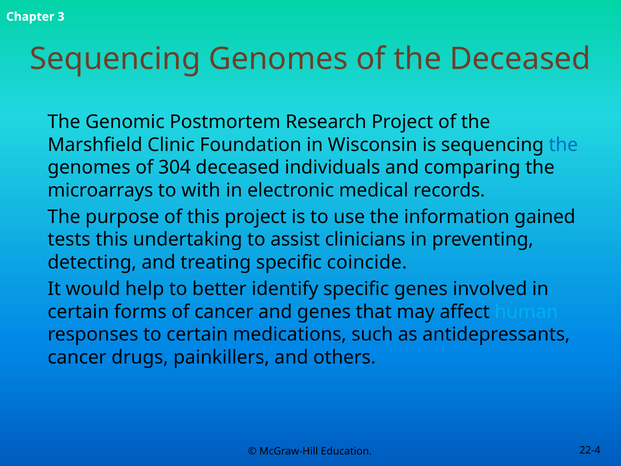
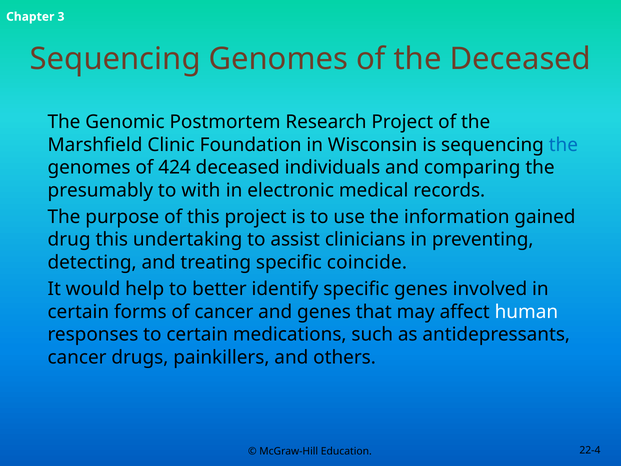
304: 304 -> 424
microarrays: microarrays -> presumably
tests: tests -> drug
human colour: light blue -> white
